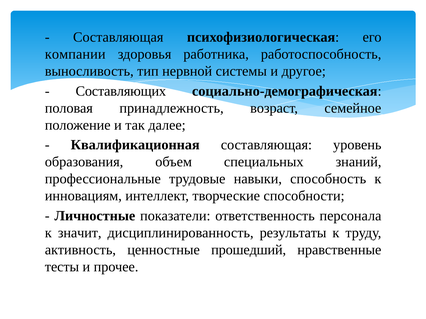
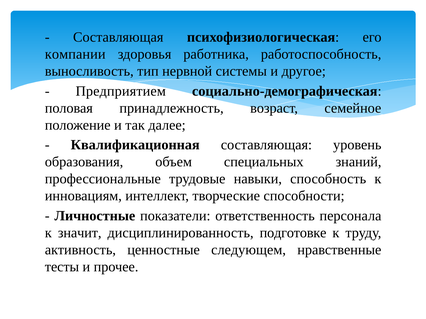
Составляющих: Составляющих -> Предприятием
результаты: результаты -> подготовке
прошедший: прошедший -> следующем
